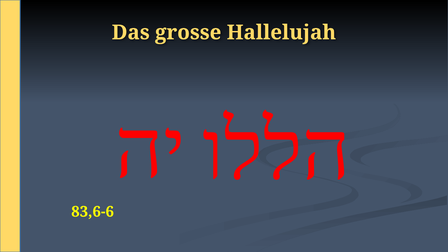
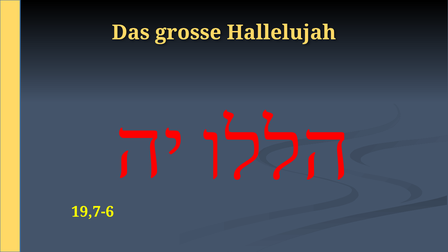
83,6-6: 83,6-6 -> 19,7-6
